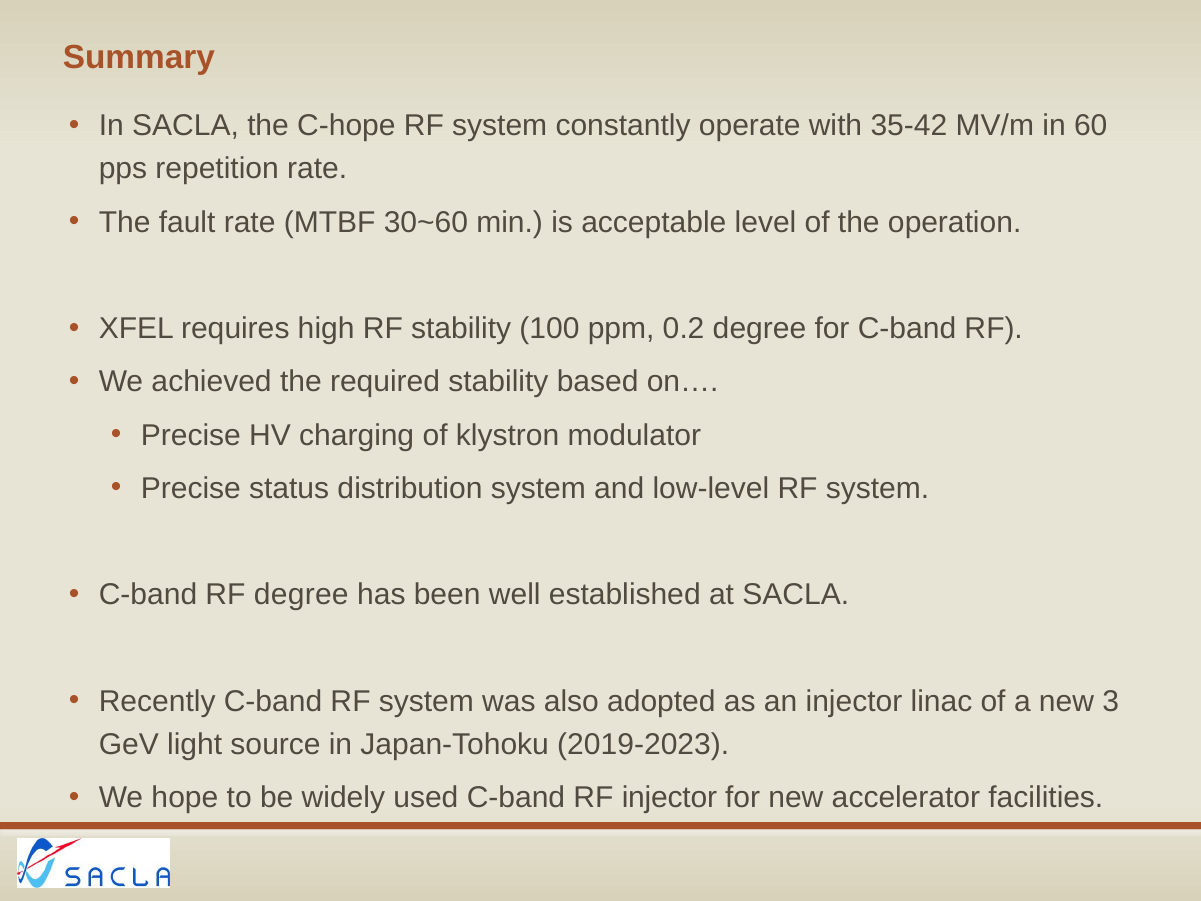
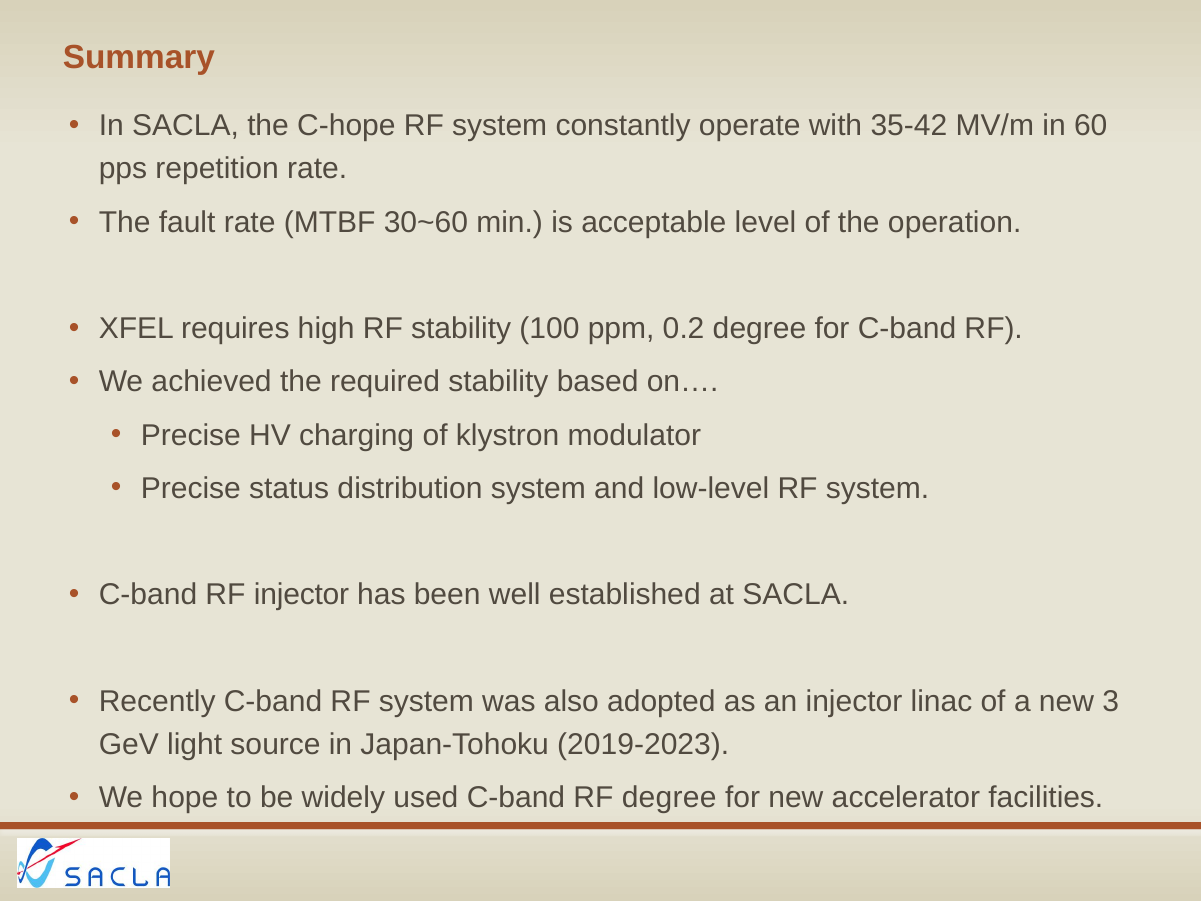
RF degree: degree -> injector
RF injector: injector -> degree
